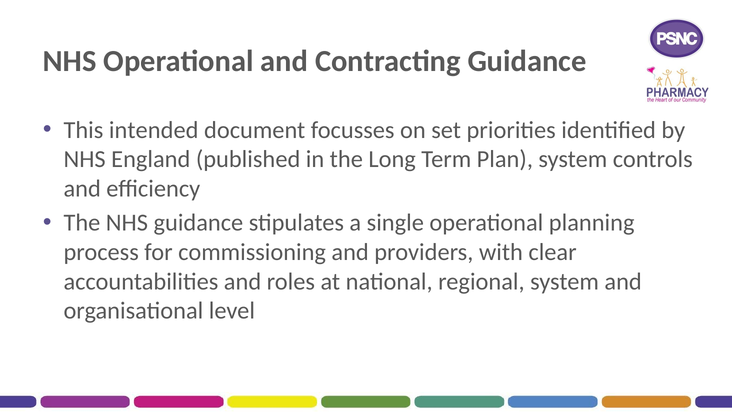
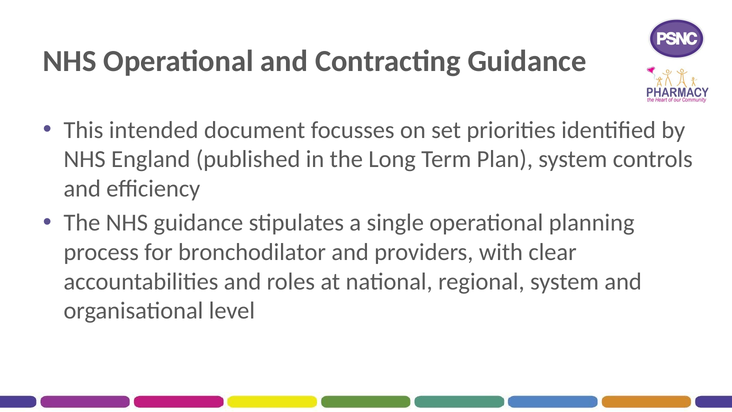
commissioning: commissioning -> bronchodilator
